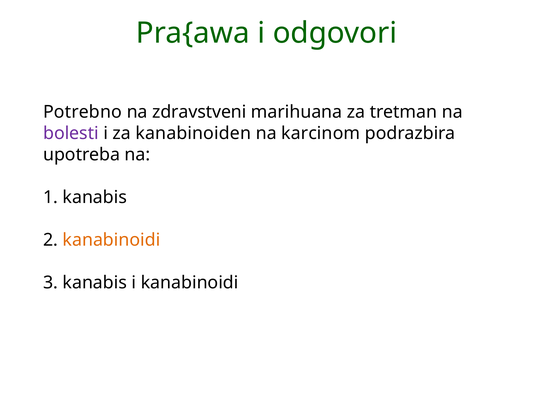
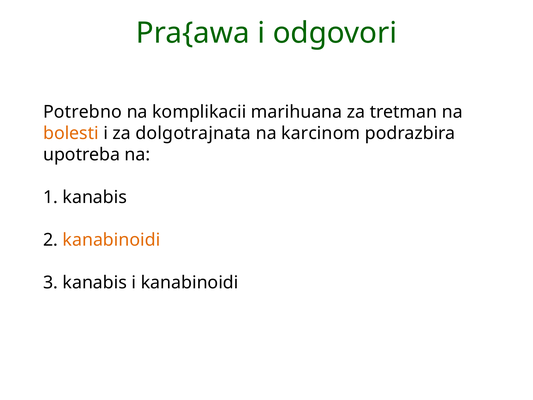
zdravstveni: zdravstveni -> komplikacii
bolesti colour: purple -> orange
kanabinoiden: kanabinoiden -> dolgotrajnata
